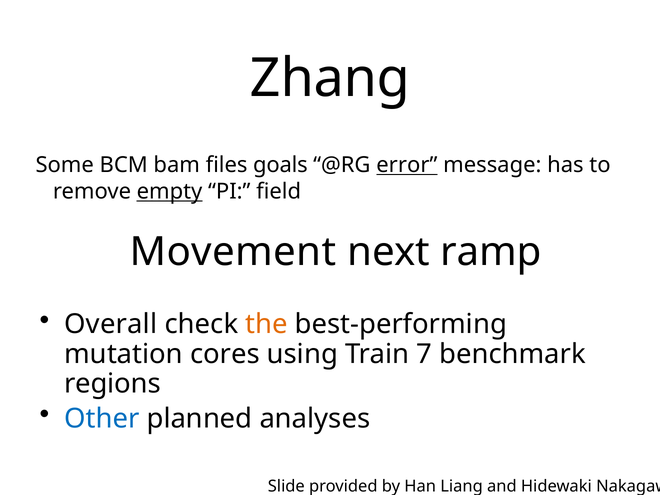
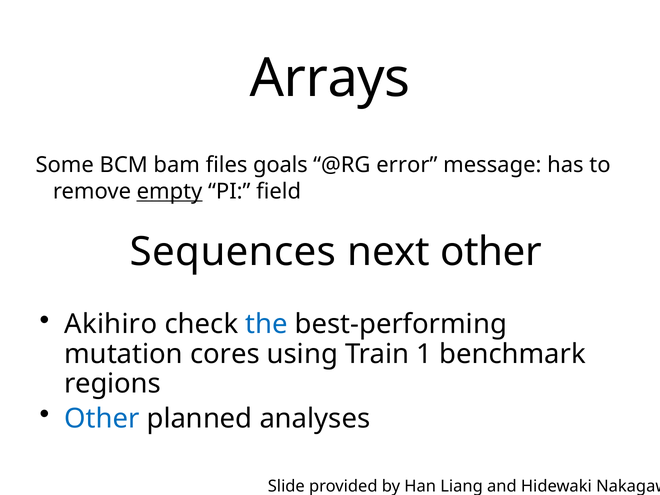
Zhang: Zhang -> Arrays
error underline: present -> none
Movement: Movement -> Sequences
next ramp: ramp -> other
Overall: Overall -> Akihiro
the colour: orange -> blue
7: 7 -> 1
